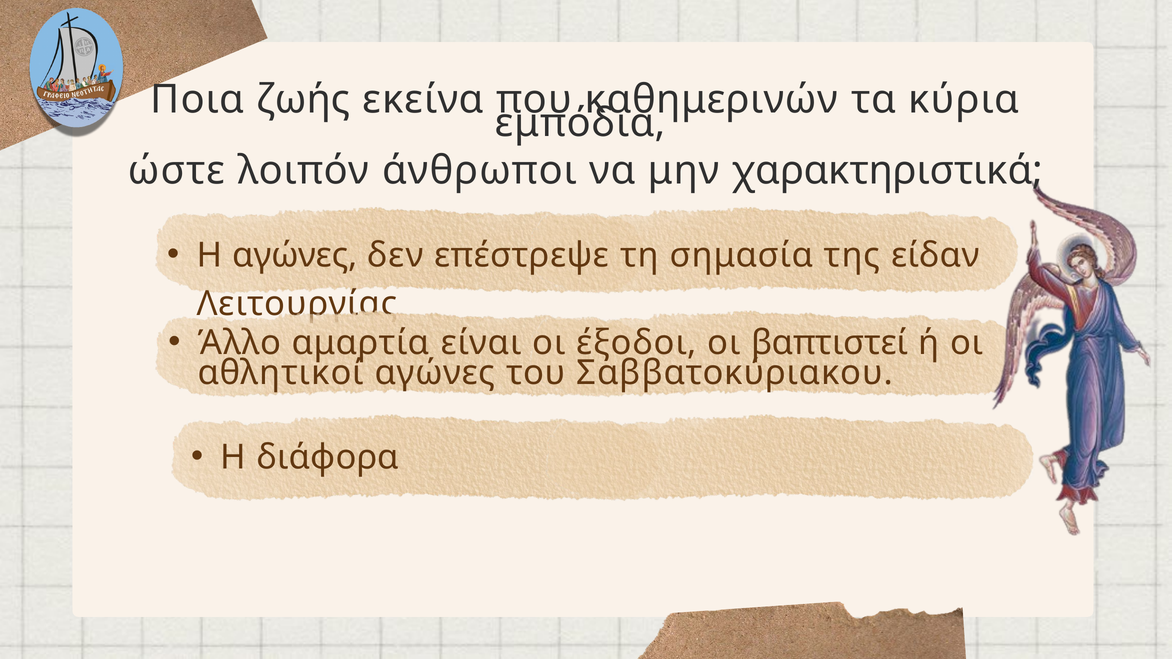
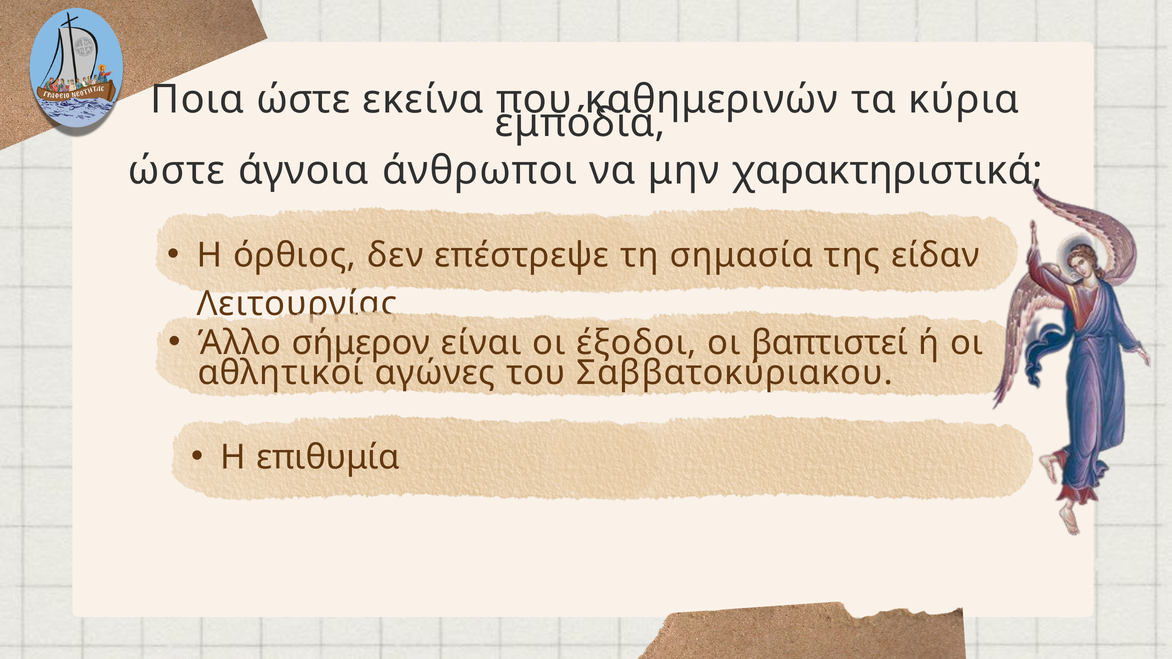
Ποια ζωής: ζωής -> ώστε
λοιπόν: λοιπόν -> άγνοια
Η αγώνες: αγώνες -> όρθιος
αμαρτία: αμαρτία -> σήμερον
διάφορα: διάφορα -> επιθυμία
